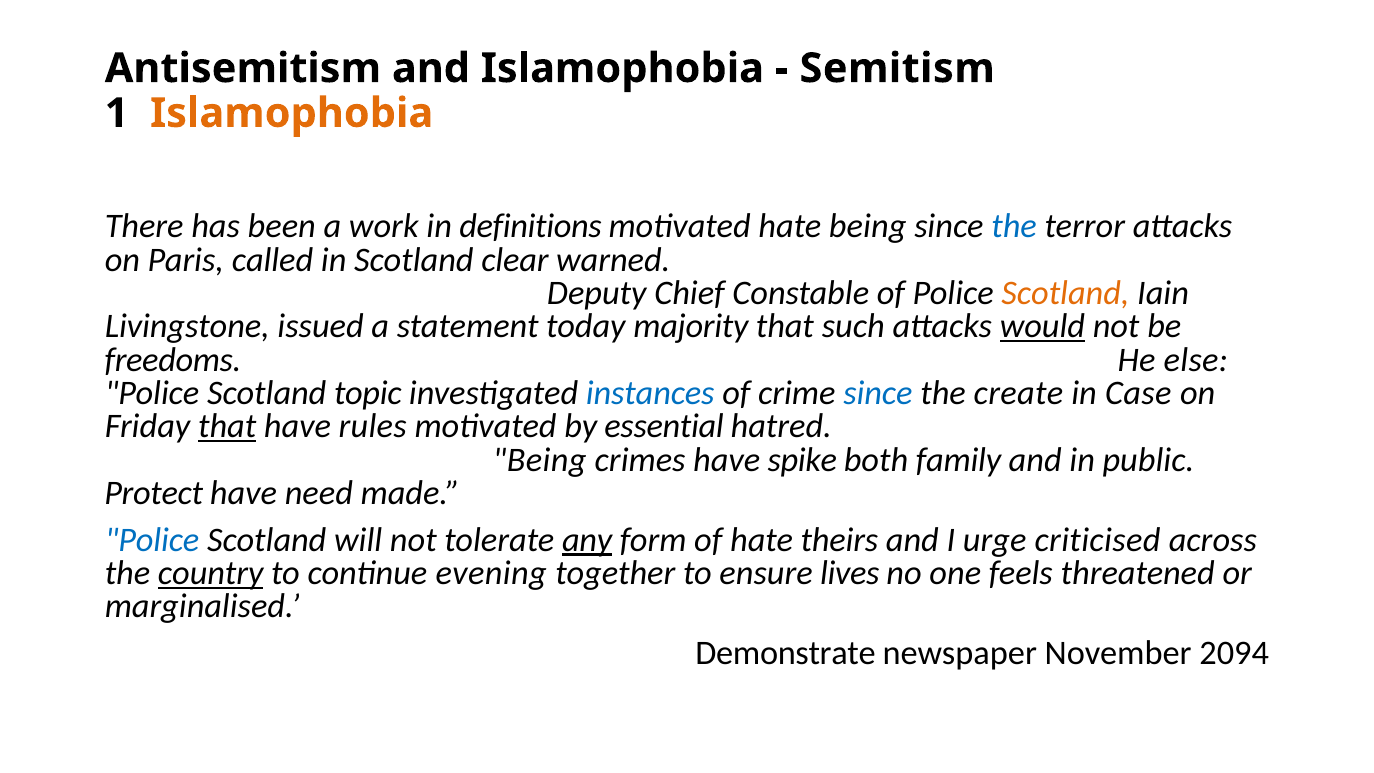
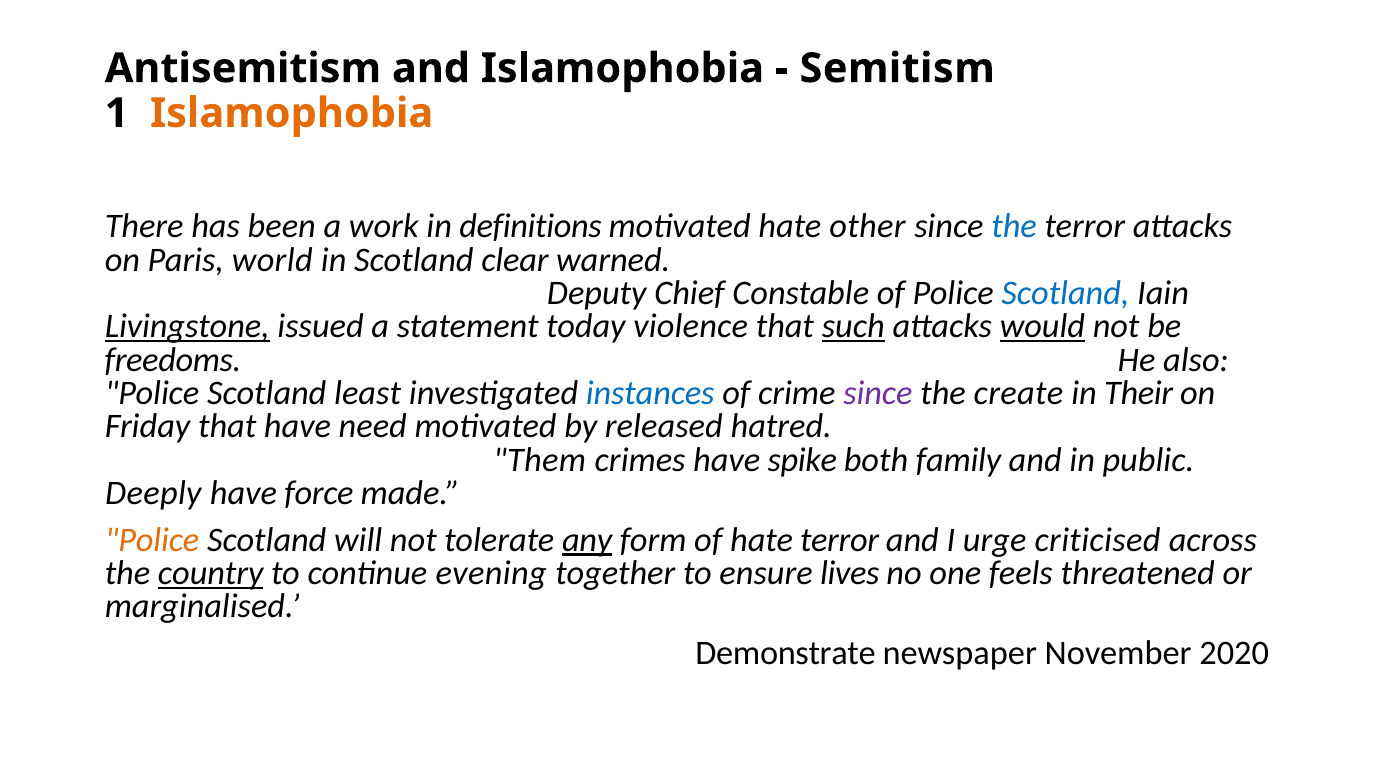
hate being: being -> other
called: called -> world
Scotland at (1065, 293) colour: orange -> blue
Livingstone underline: none -> present
majority: majority -> violence
such underline: none -> present
else: else -> also
topic: topic -> least
since at (878, 393) colour: blue -> purple
Case: Case -> Their
that at (227, 427) underline: present -> none
rules: rules -> need
essential: essential -> released
Being at (540, 460): Being -> Them
Protect: Protect -> Deeply
need: need -> force
Police at (152, 540) colour: blue -> orange
hate theirs: theirs -> terror
2094: 2094 -> 2020
